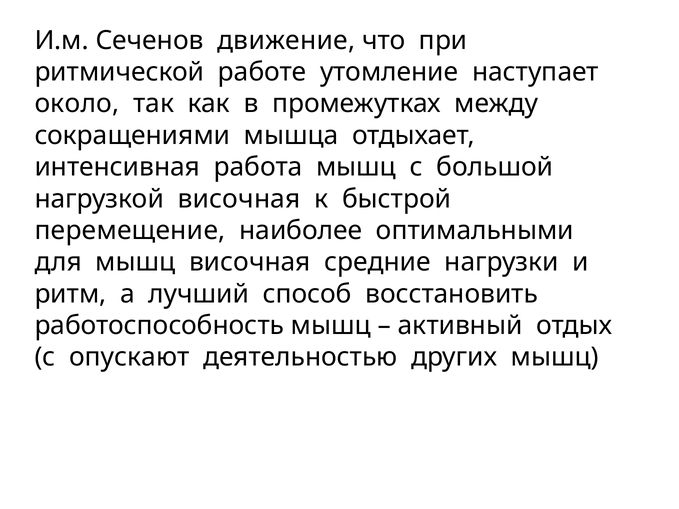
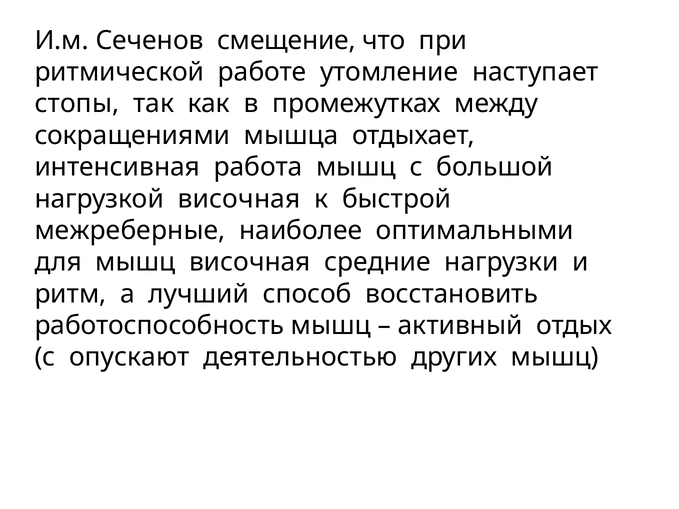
движение: движение -> смещение
около: около -> стопы
перемещение: перемещение -> межреберные
